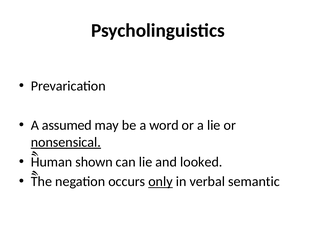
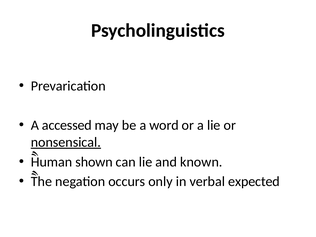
assumed: assumed -> accessed
looked: looked -> known
only underline: present -> none
semantic: semantic -> expected
